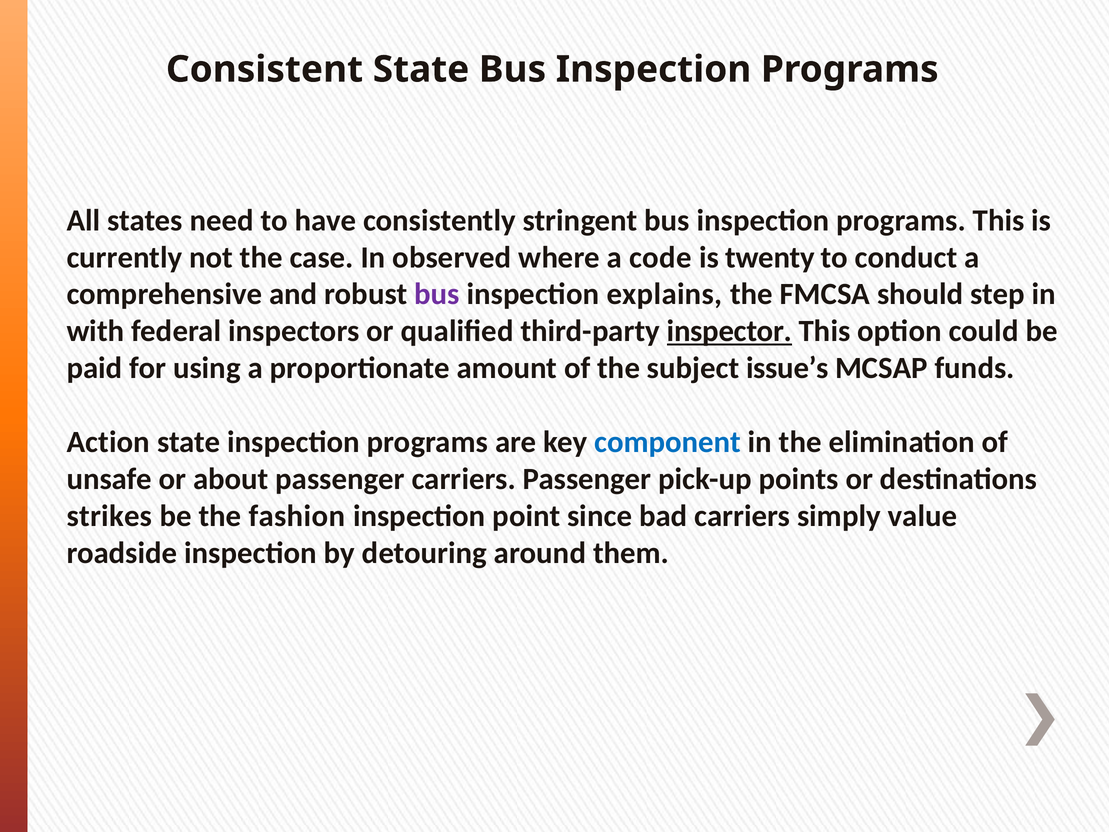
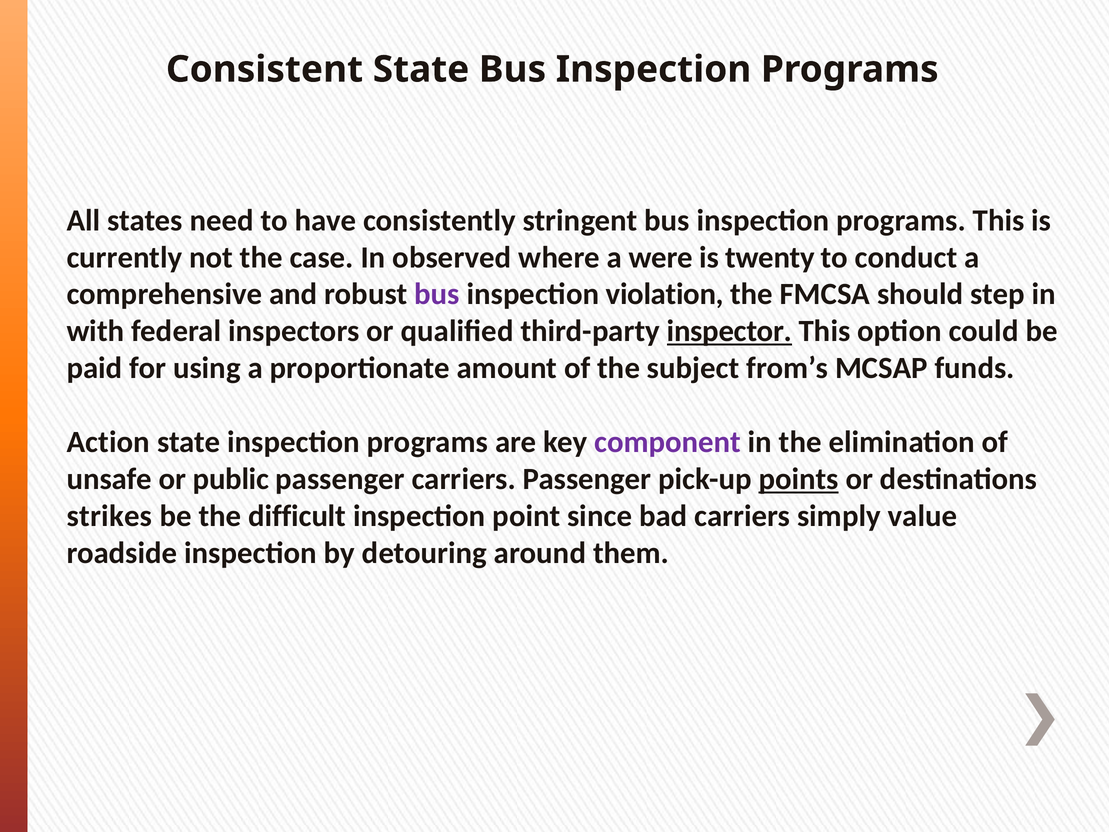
code: code -> were
explains: explains -> violation
issue’s: issue’s -> from’s
component colour: blue -> purple
about: about -> public
points underline: none -> present
fashion: fashion -> difficult
